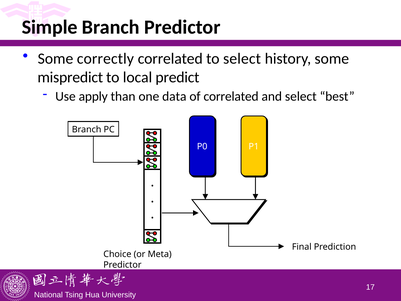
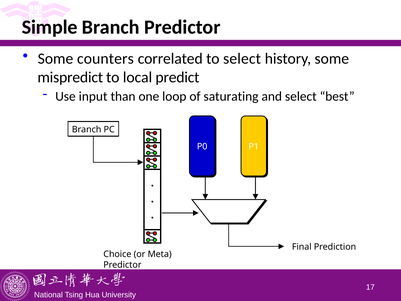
correctly: correctly -> counters
apply: apply -> input
data: data -> loop
of correlated: correlated -> saturating
